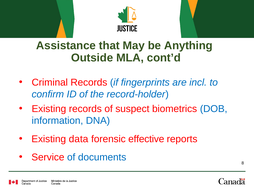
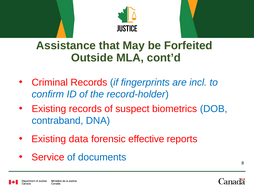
Anything: Anything -> Forfeited
information: information -> contraband
